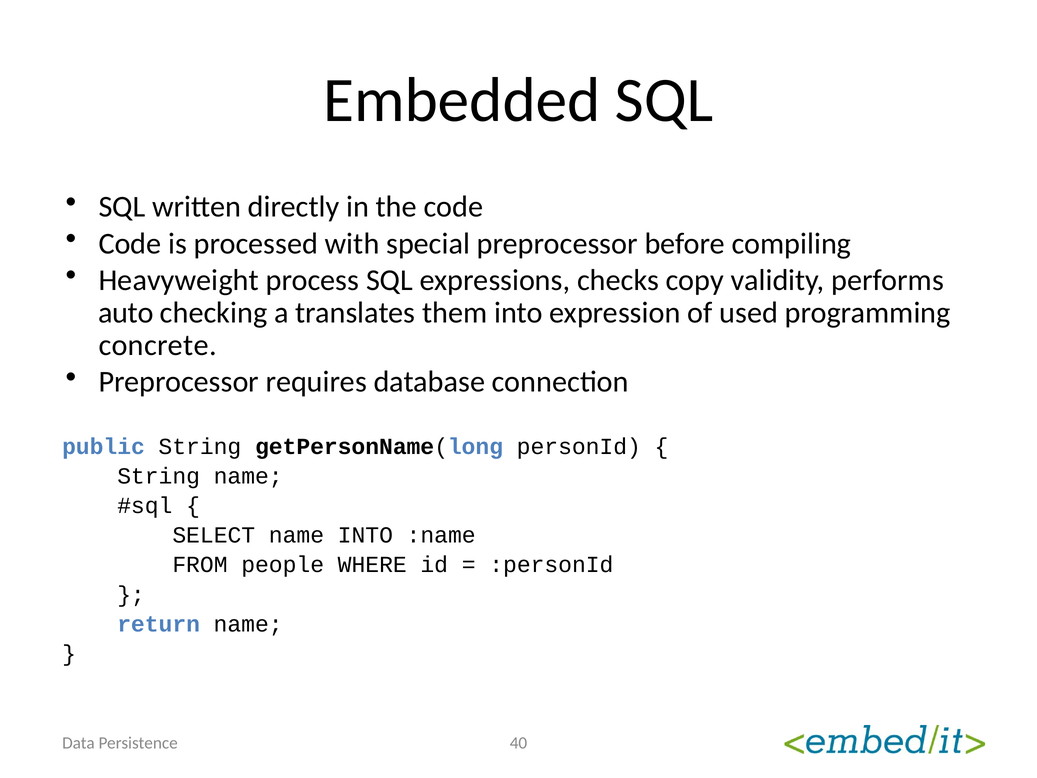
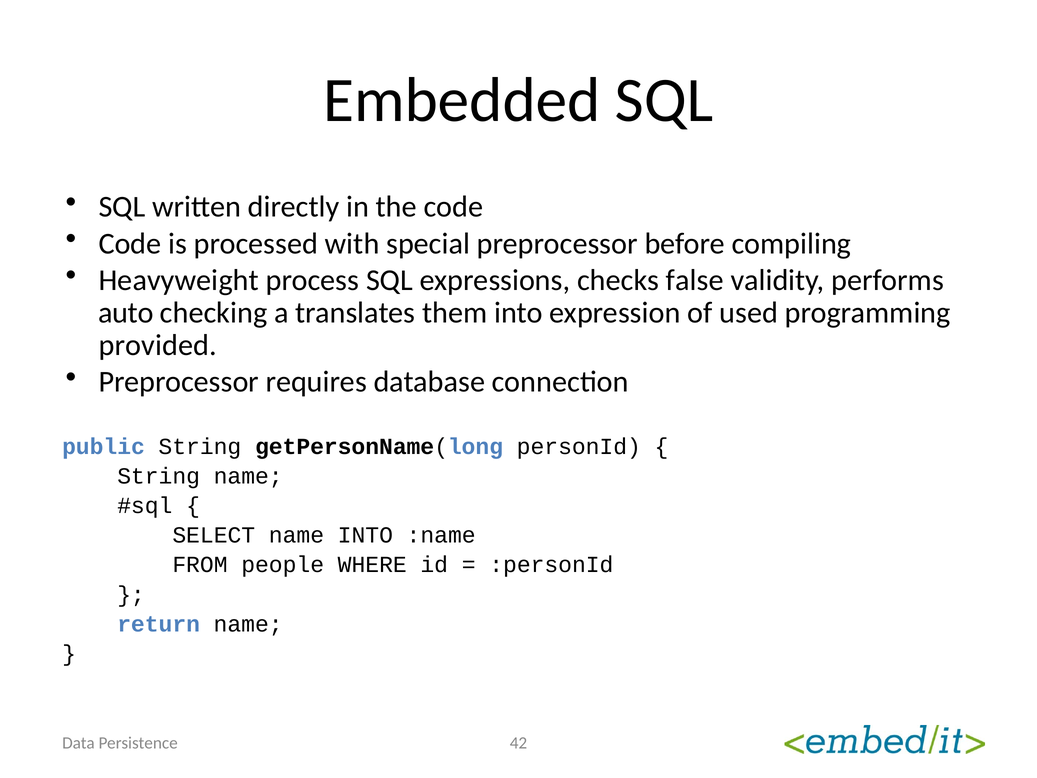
copy: copy -> false
concrete: concrete -> provided
40: 40 -> 42
